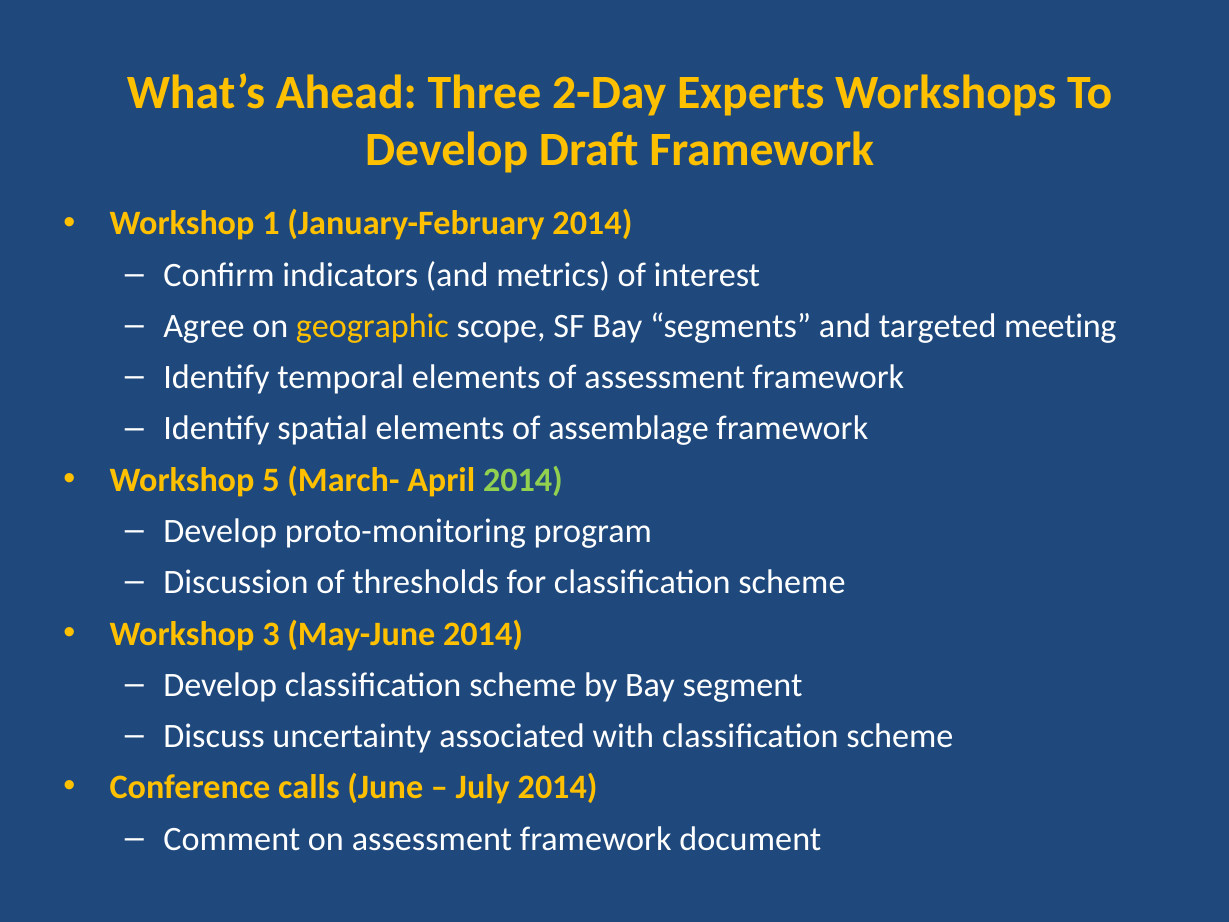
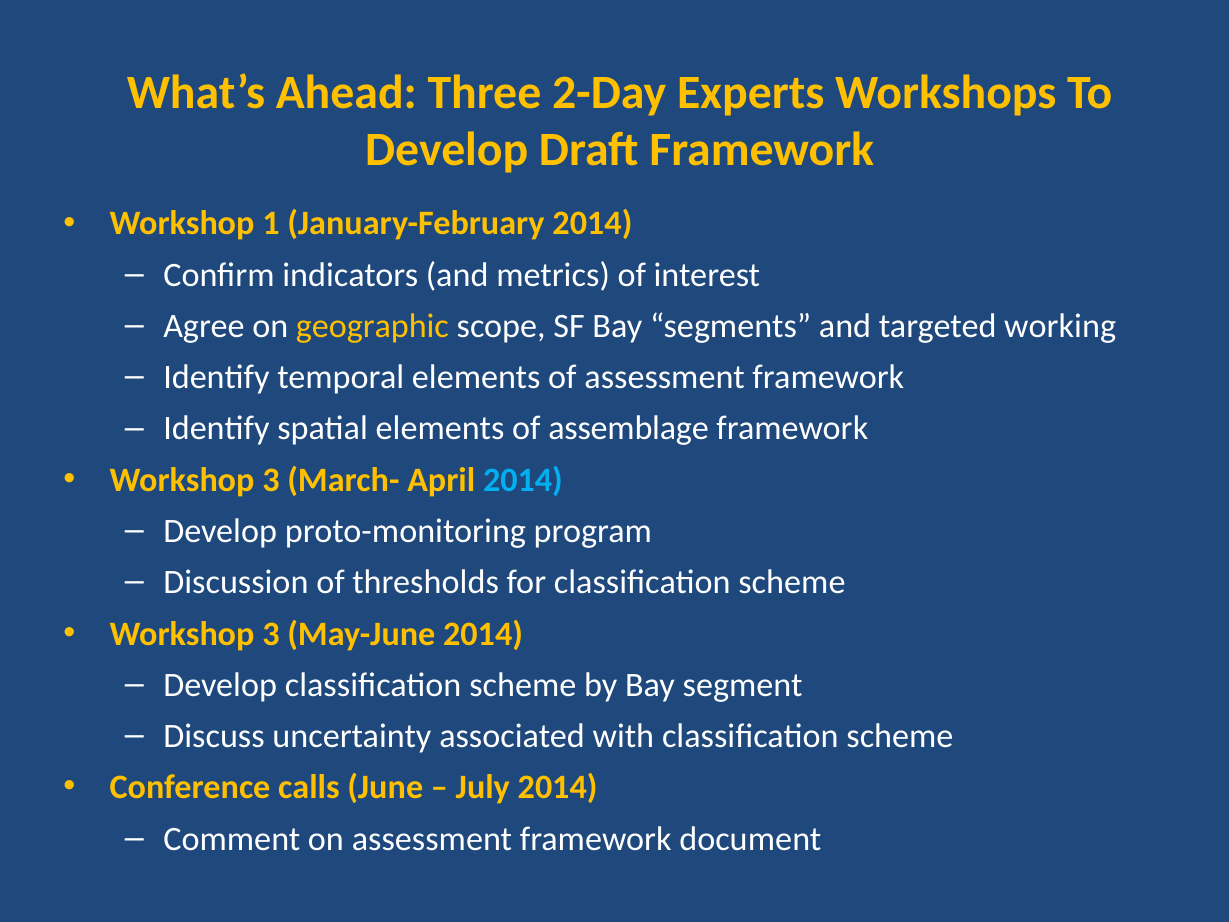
meeting: meeting -> working
5 at (271, 480): 5 -> 3
2014 at (523, 480) colour: light green -> light blue
